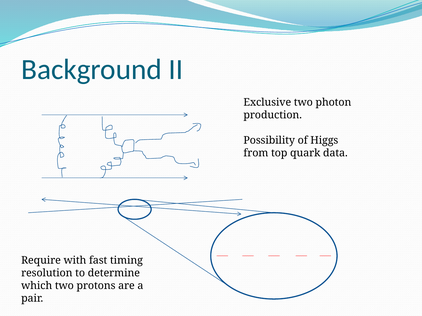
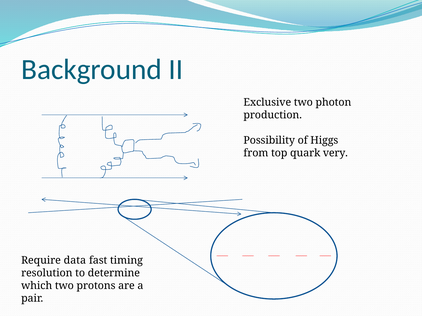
data: data -> very
with: with -> data
